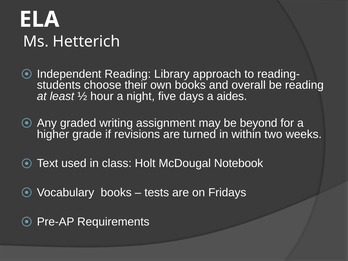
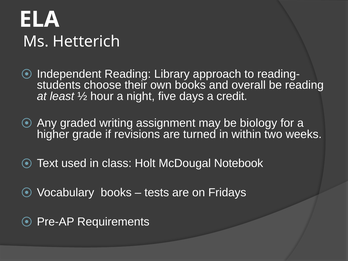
aides: aides -> credit
beyond: beyond -> biology
